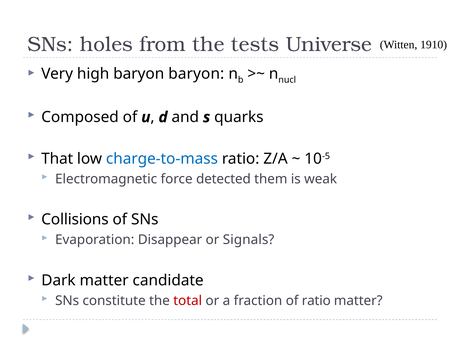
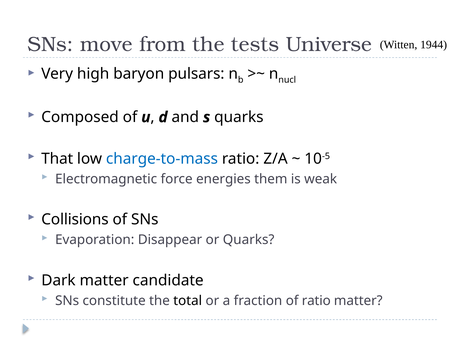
holes: holes -> move
1910: 1910 -> 1944
baryon baryon: baryon -> pulsars
detected: detected -> energies
or Signals: Signals -> Quarks
total colour: red -> black
